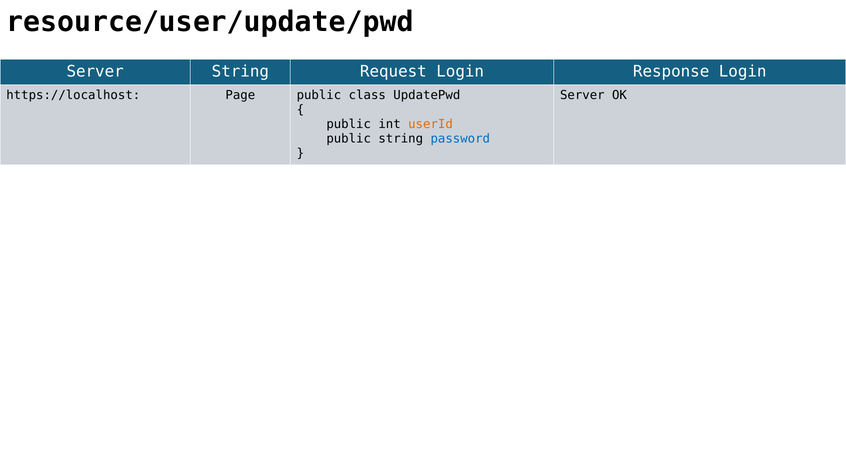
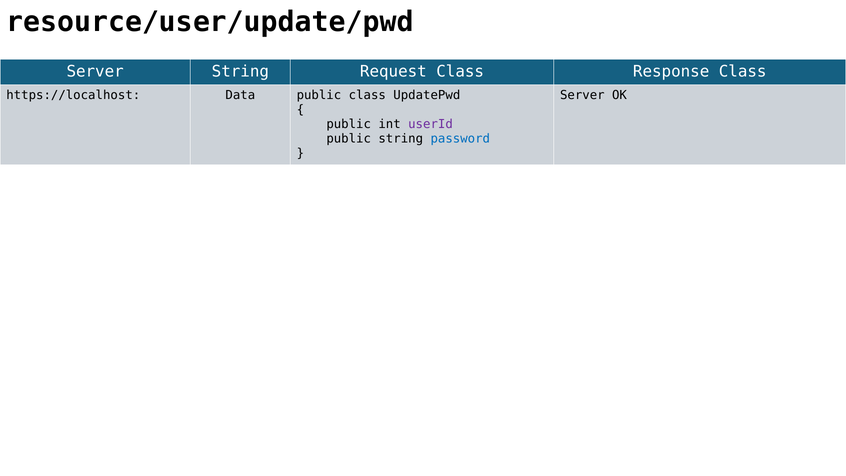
Request Login: Login -> Class
Response Login: Login -> Class
Page: Page -> Data
userId colour: orange -> purple
